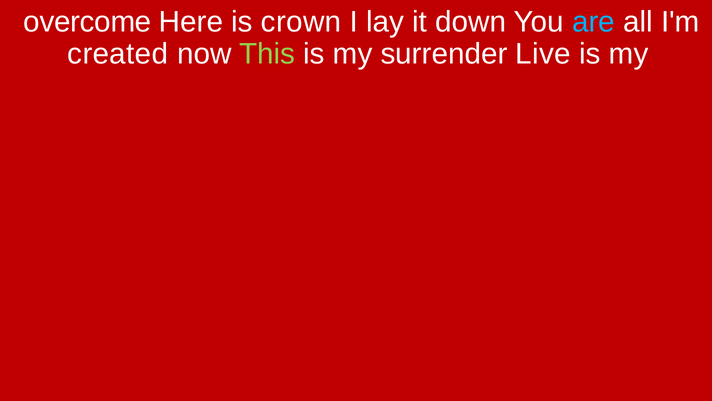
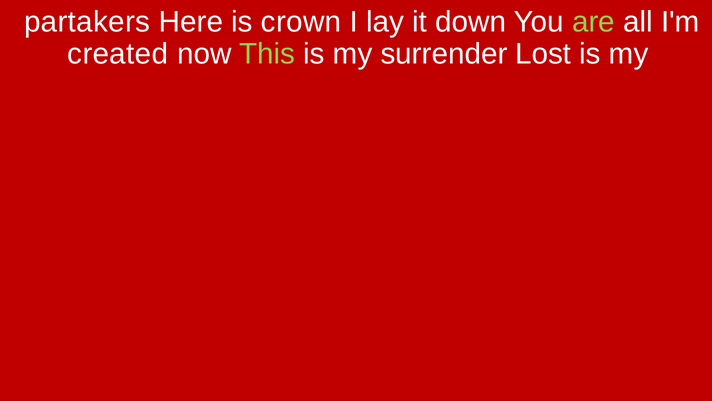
overcome: overcome -> partakers
are colour: light blue -> light green
Live: Live -> Lost
